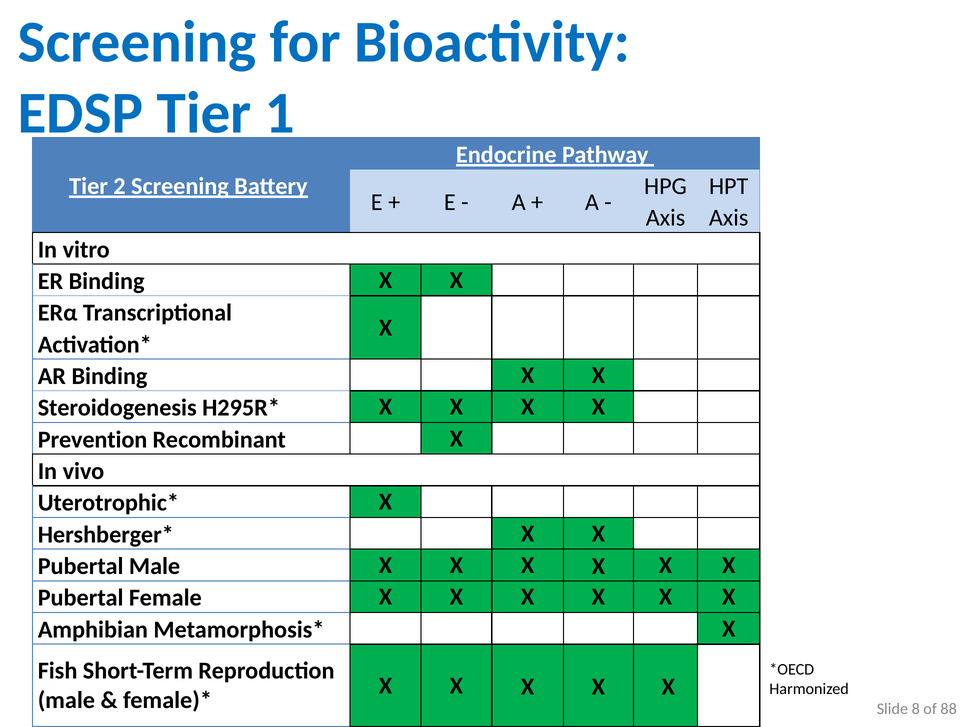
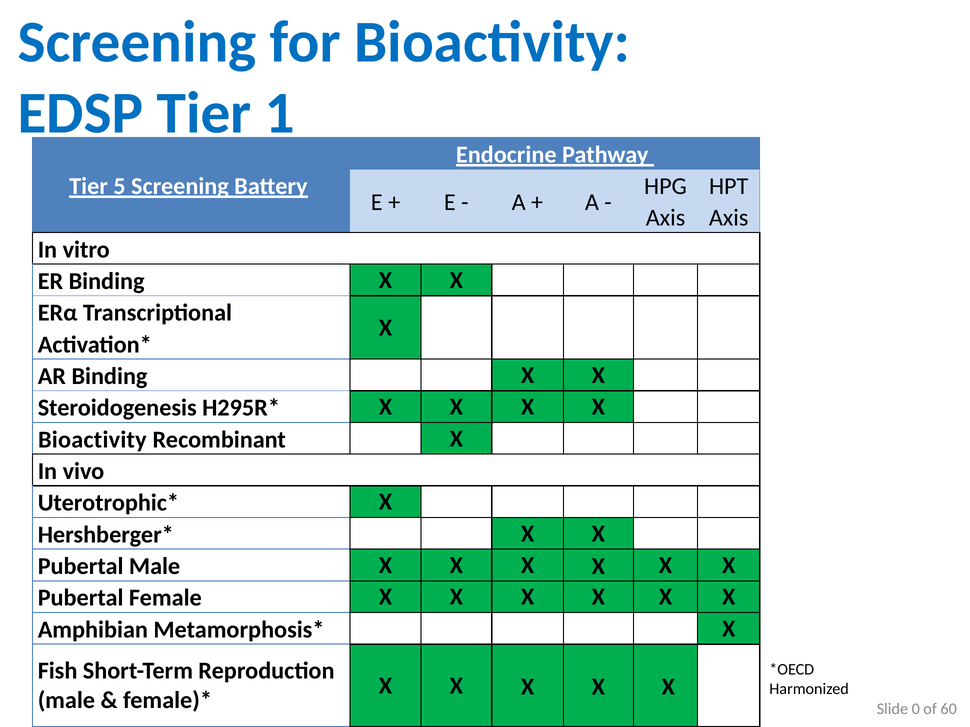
2: 2 -> 5
Prevention at (93, 440): Prevention -> Bioactivity
8: 8 -> 0
88: 88 -> 60
